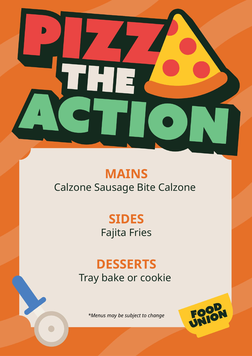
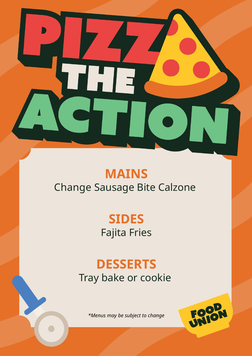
Calzone at (73, 188): Calzone -> Change
